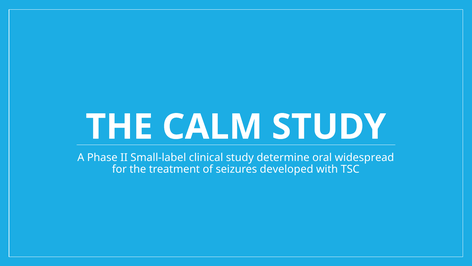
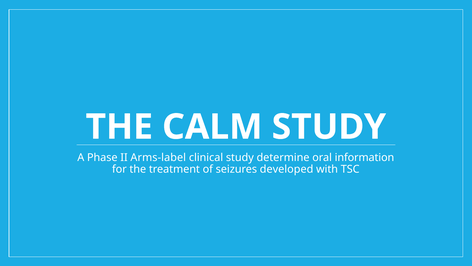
Small-label: Small-label -> Arms-label
widespread: widespread -> information
